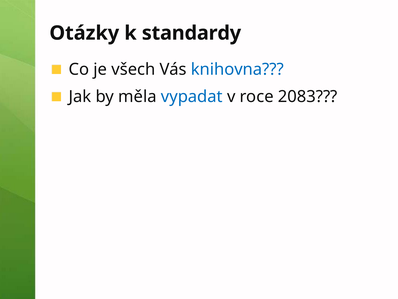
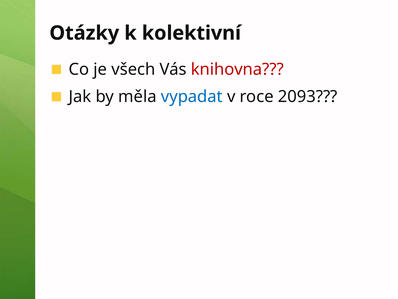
standardy: standardy -> kolektivní
knihovna colour: blue -> red
2083: 2083 -> 2093
